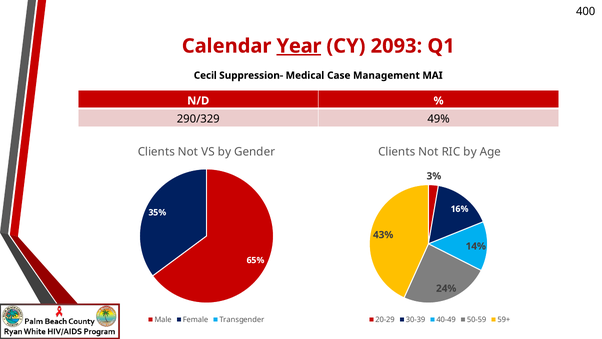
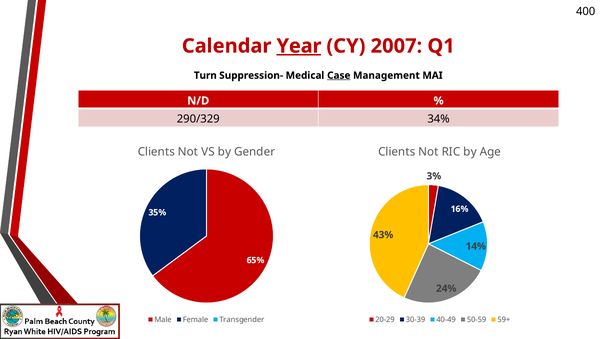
2093: 2093 -> 2007
Cecil: Cecil -> Turn
Case underline: none -> present
49%: 49% -> 34%
